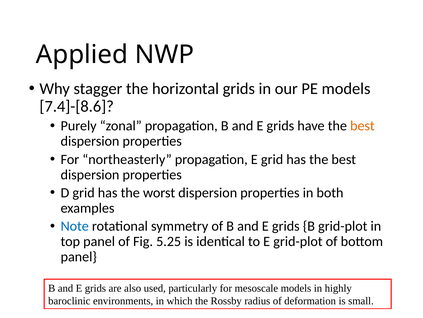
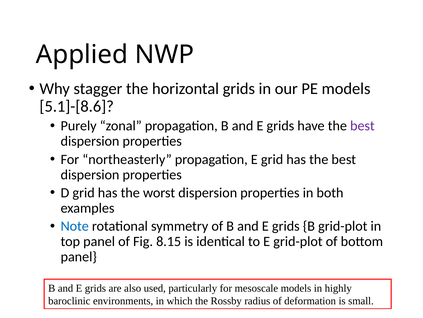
7.4]-[8.6: 7.4]-[8.6 -> 5.1]-[8.6
best at (362, 126) colour: orange -> purple
5.25: 5.25 -> 8.15
